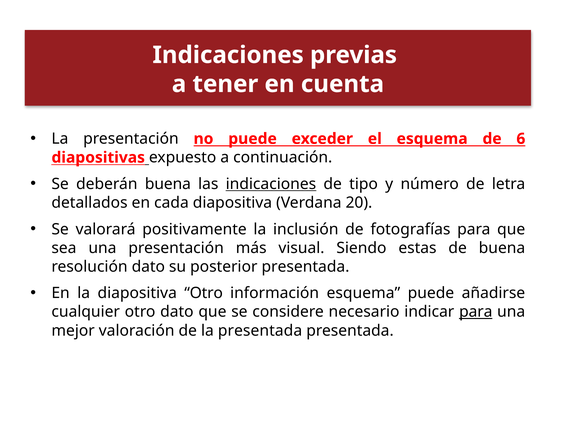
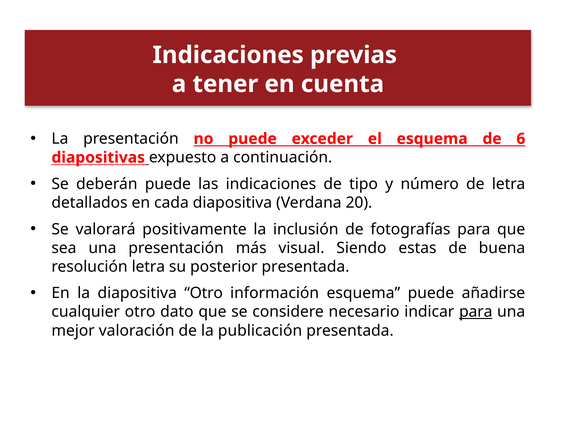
deberán buena: buena -> puede
indicaciones at (271, 184) underline: present -> none
resolución dato: dato -> letra
la presentada: presentada -> publicación
